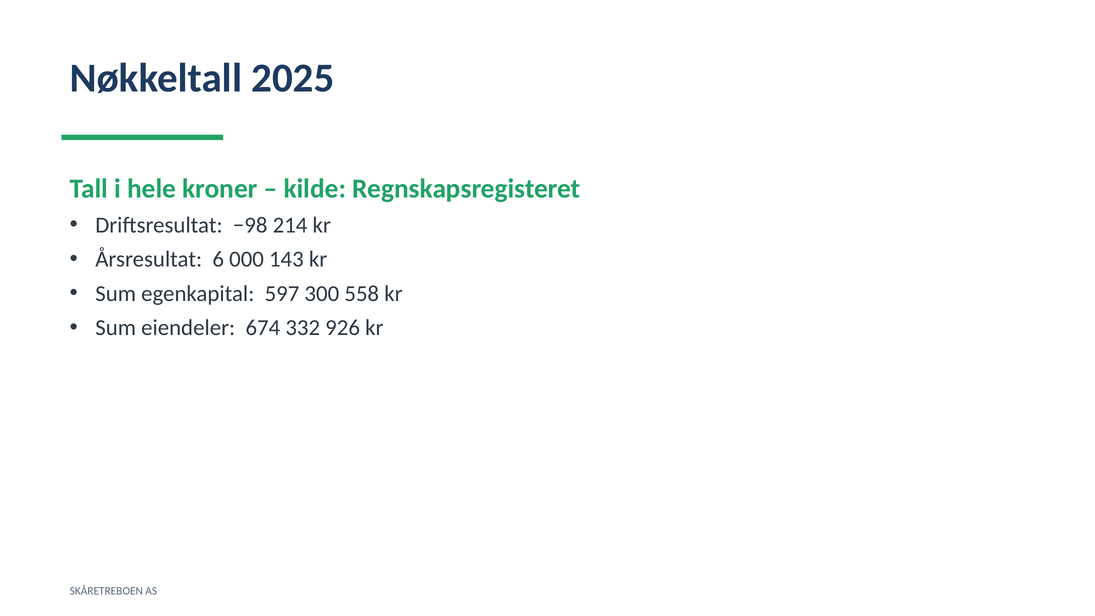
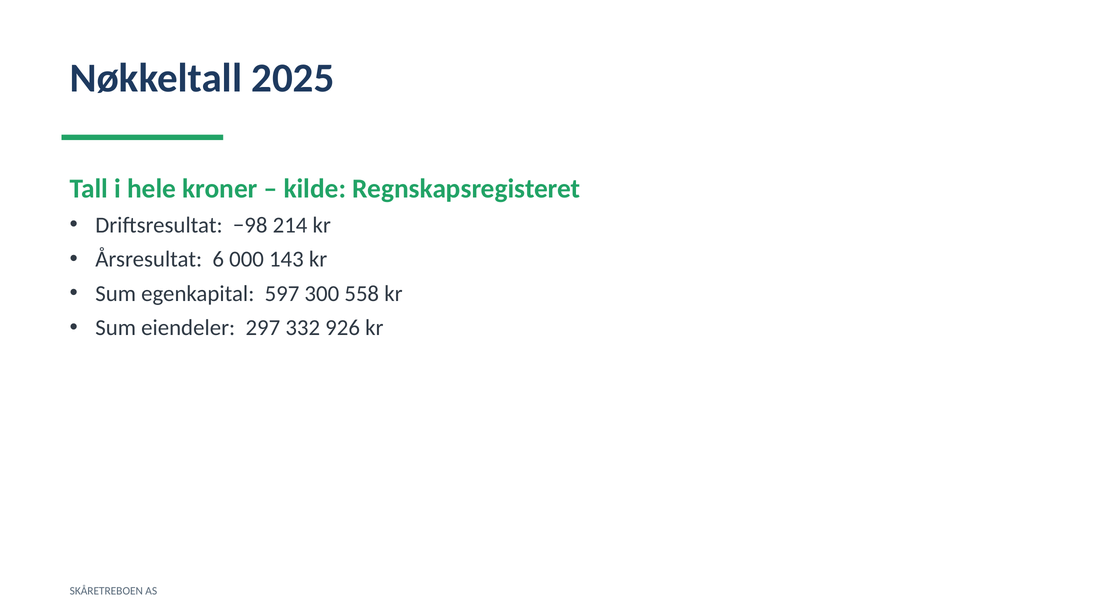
674: 674 -> 297
